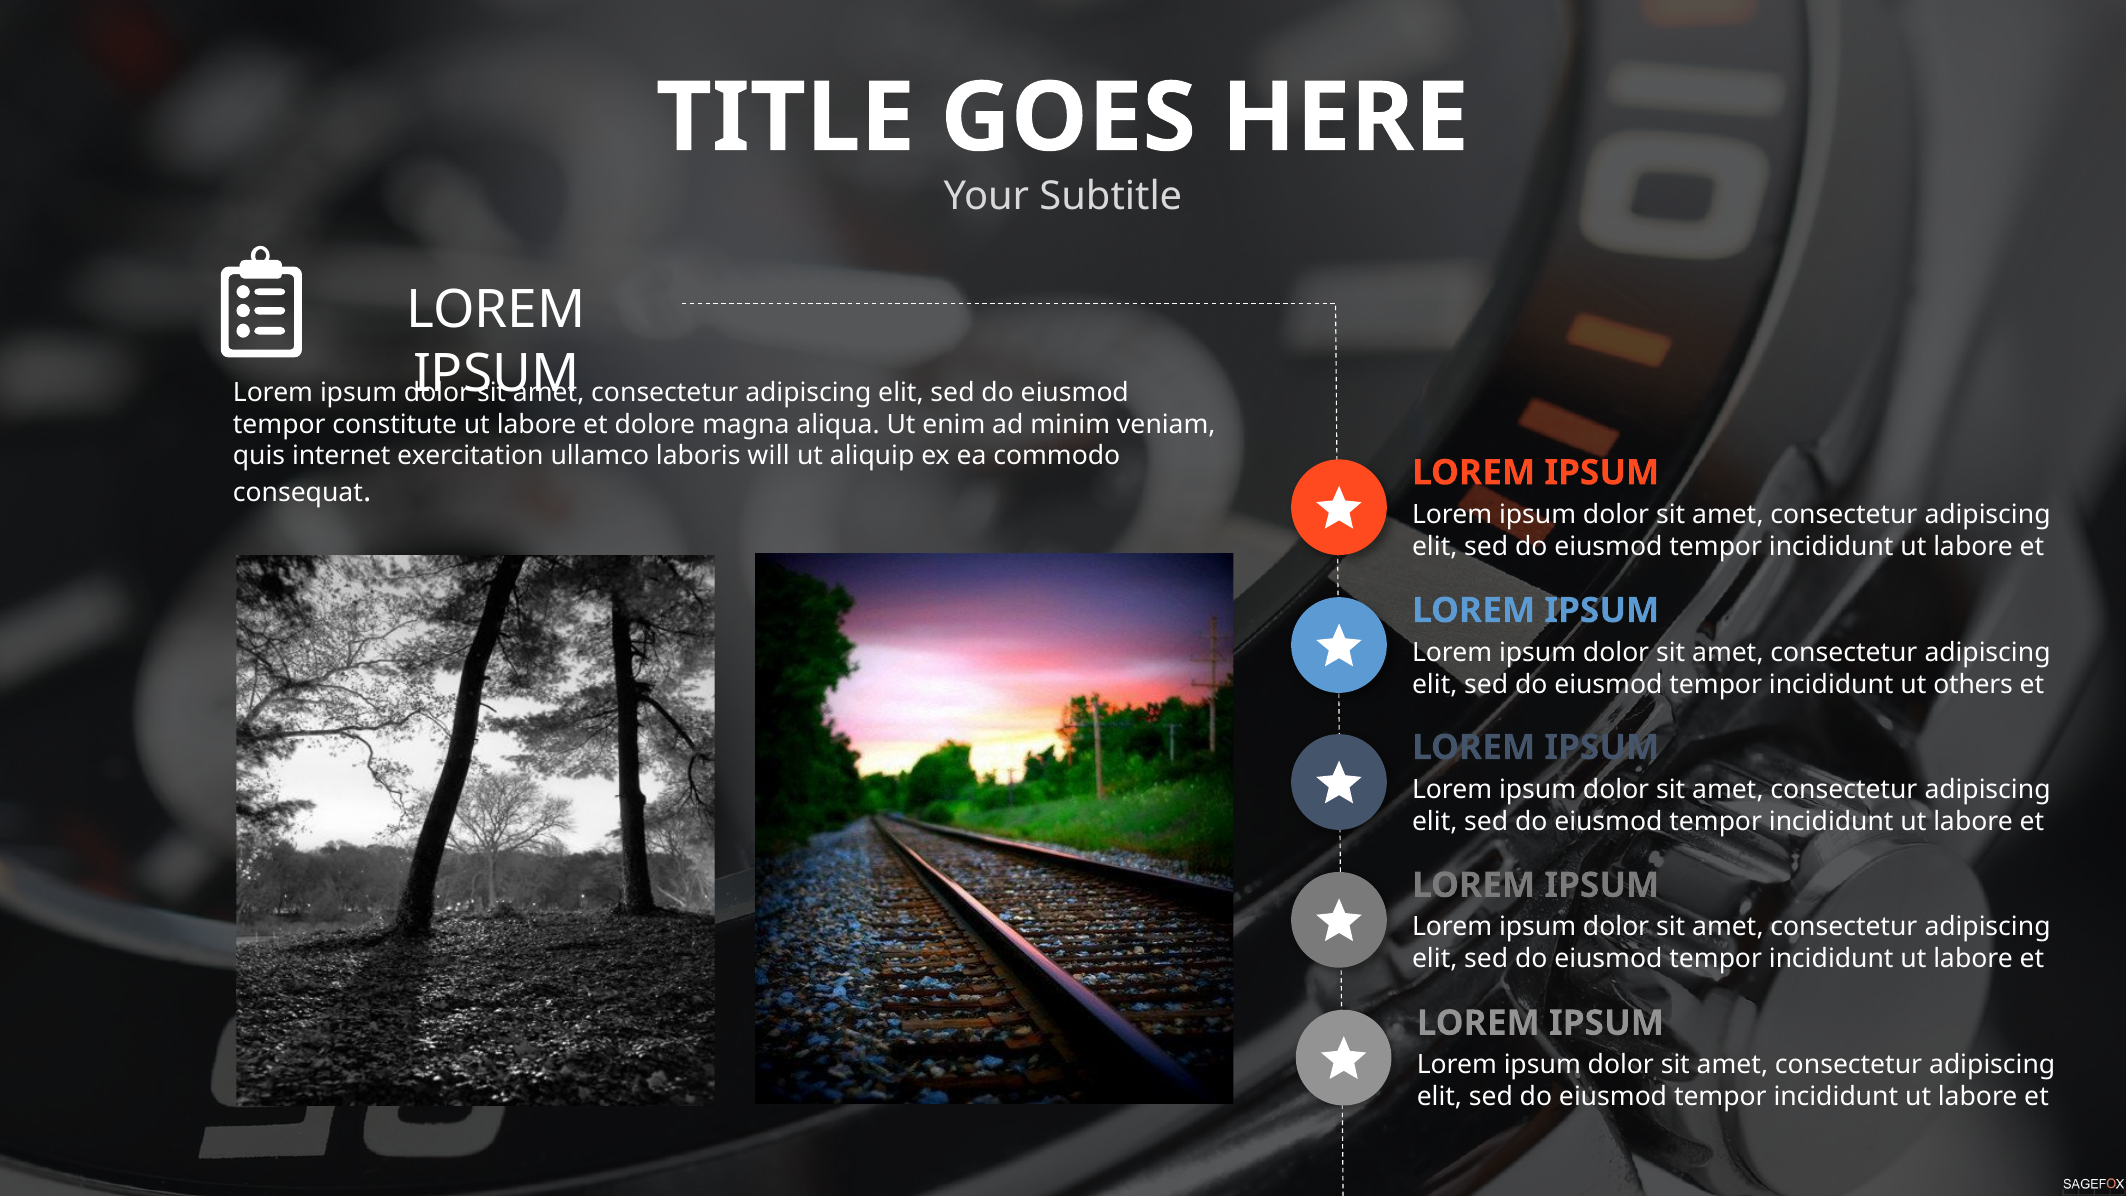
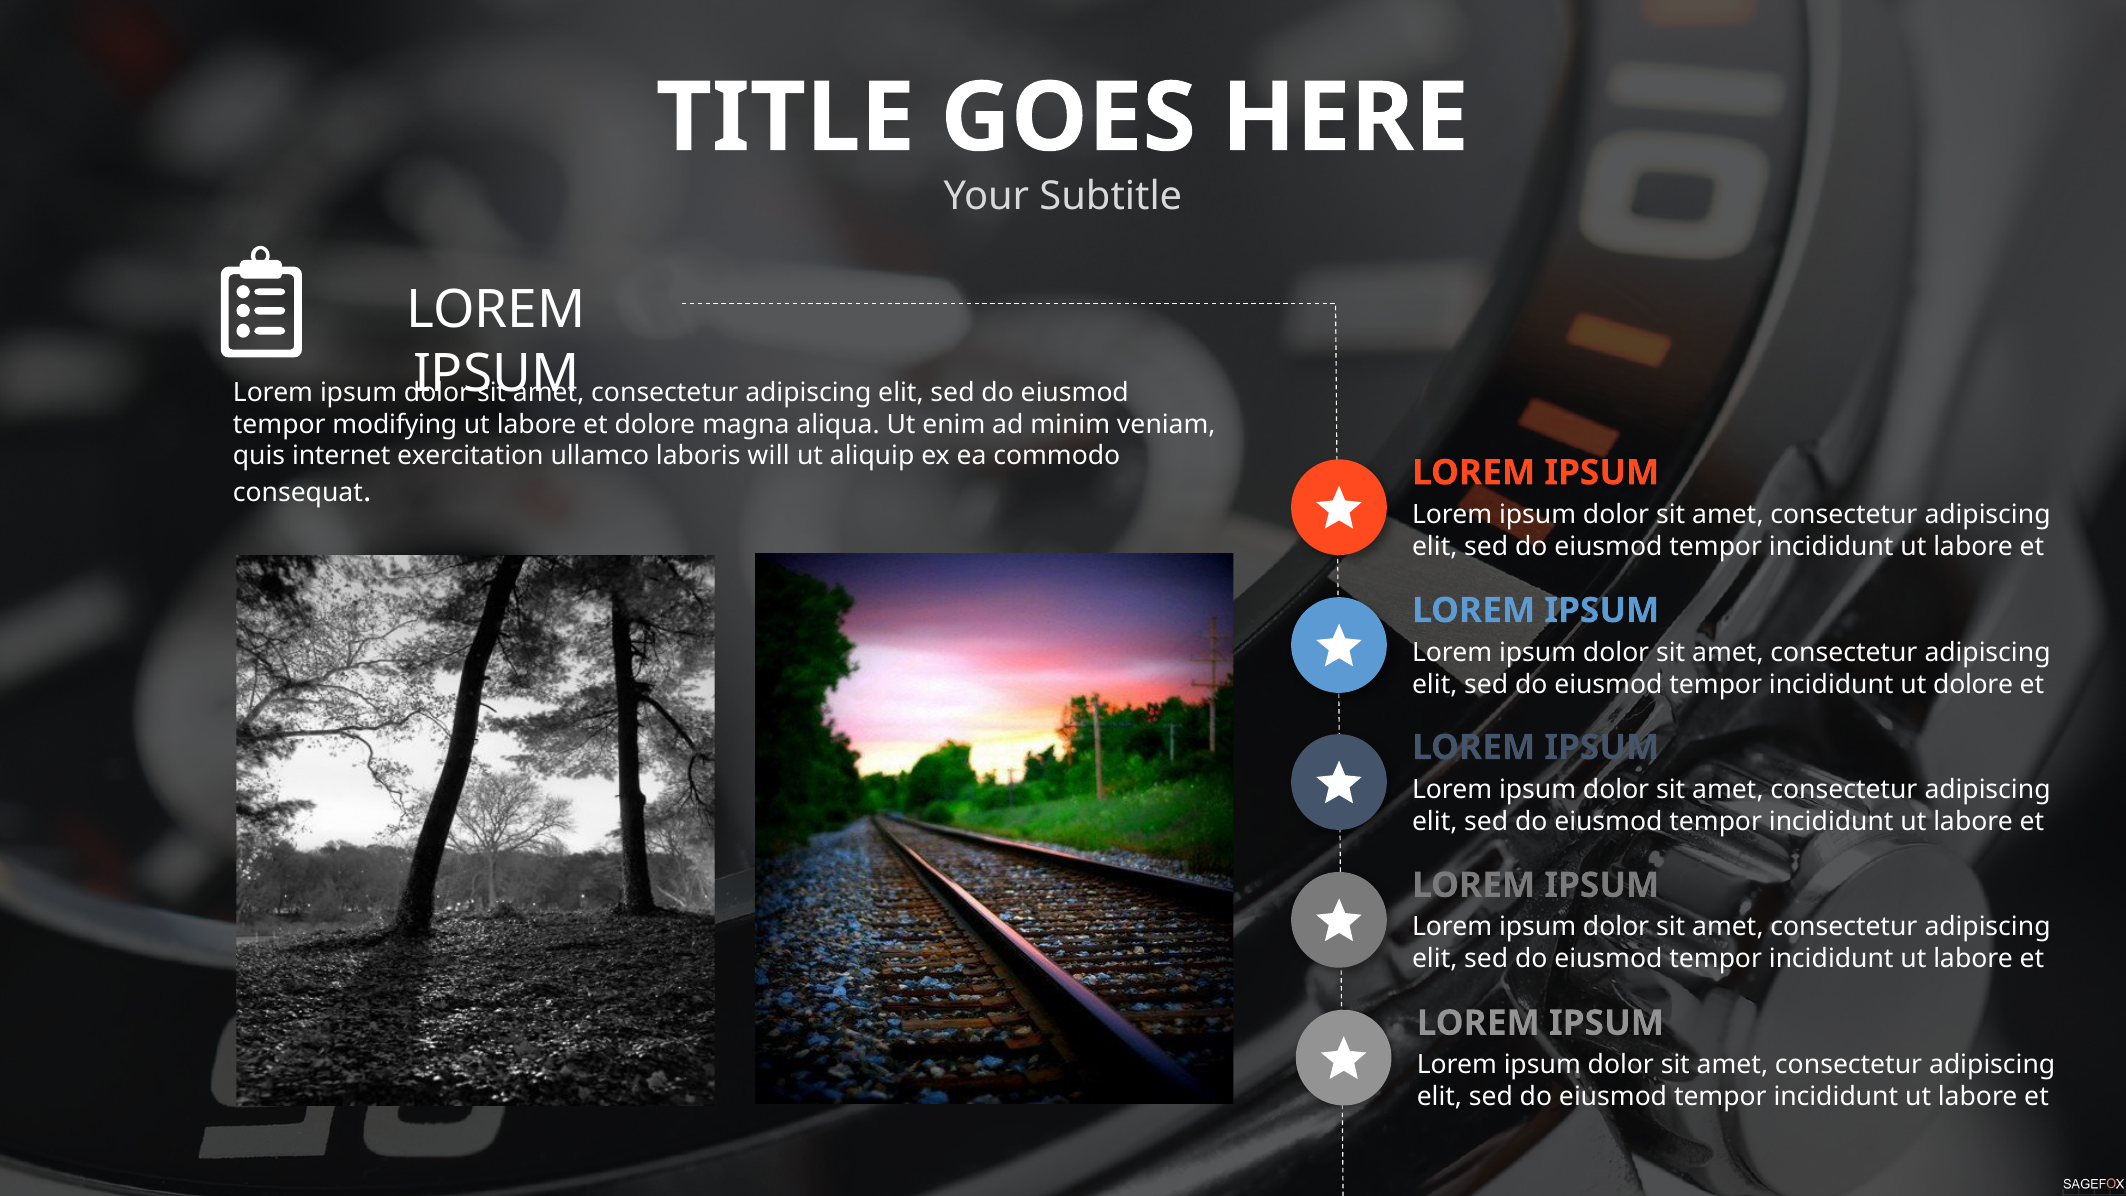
constitute: constitute -> modifying
ut others: others -> dolore
